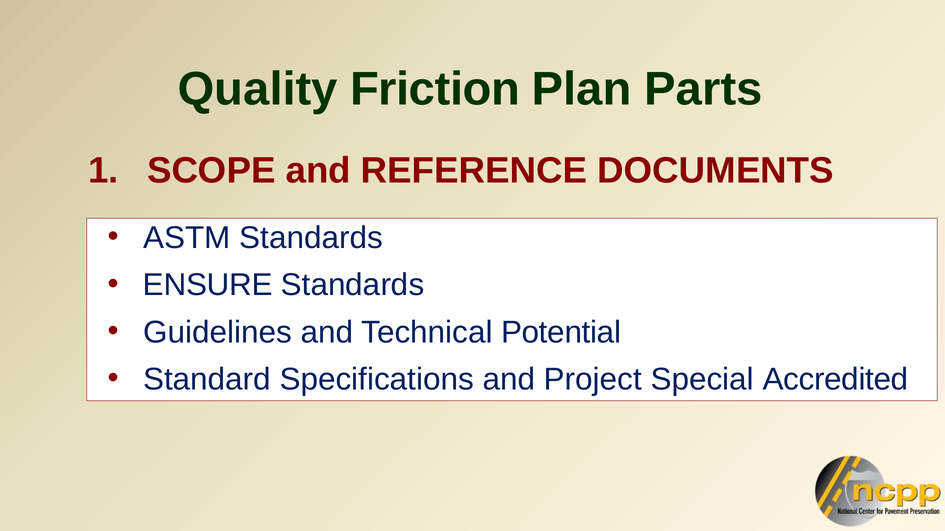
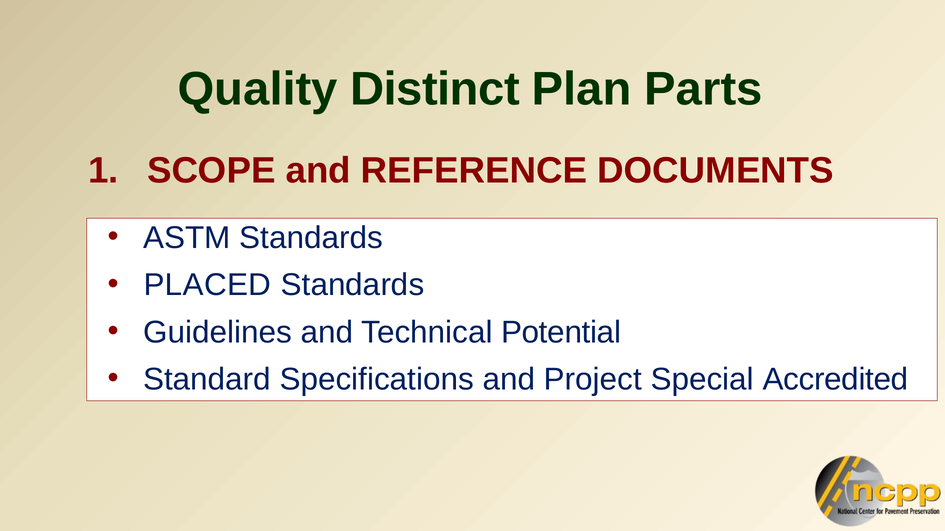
Friction: Friction -> Distinct
ENSURE: ENSURE -> PLACED
